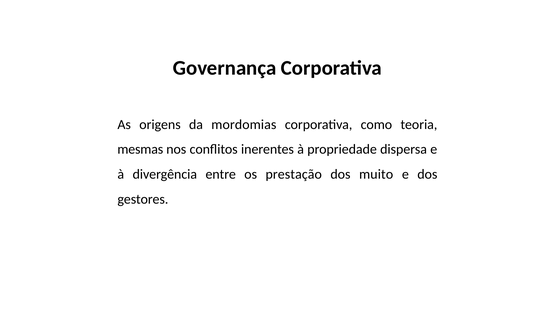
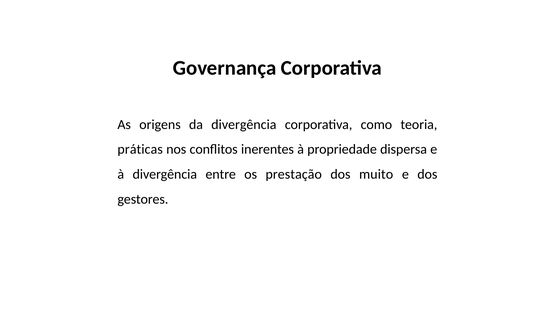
da mordomias: mordomias -> divergência
mesmas: mesmas -> práticas
